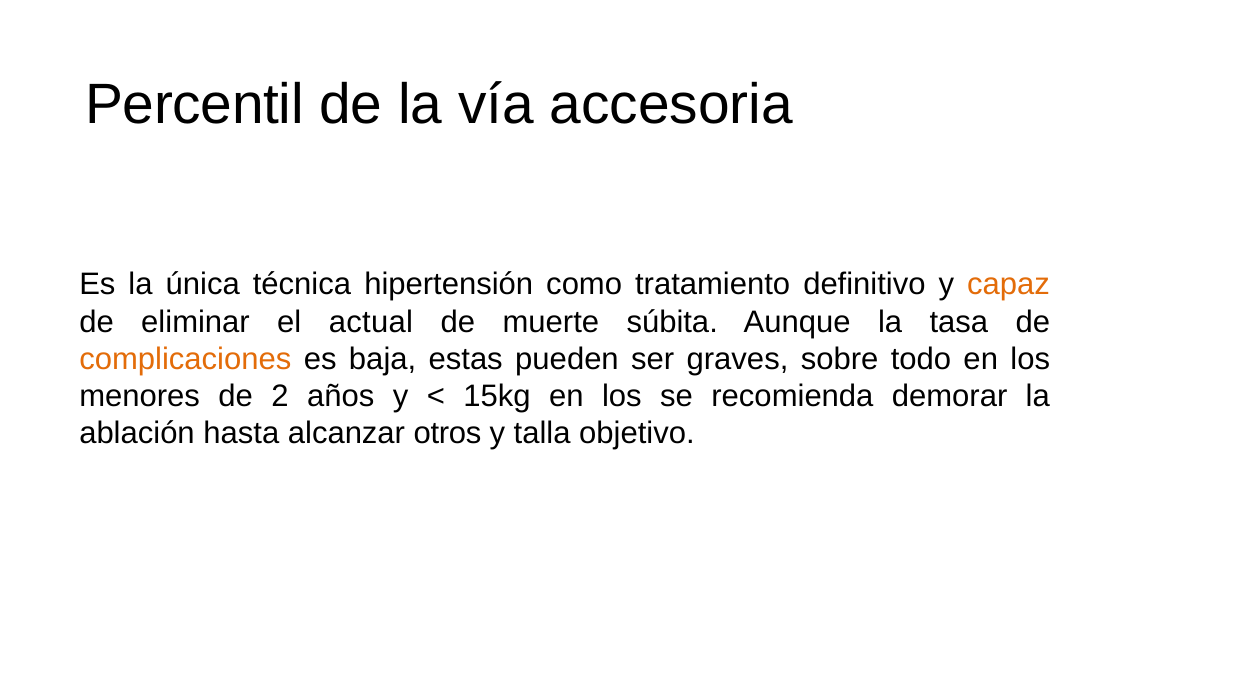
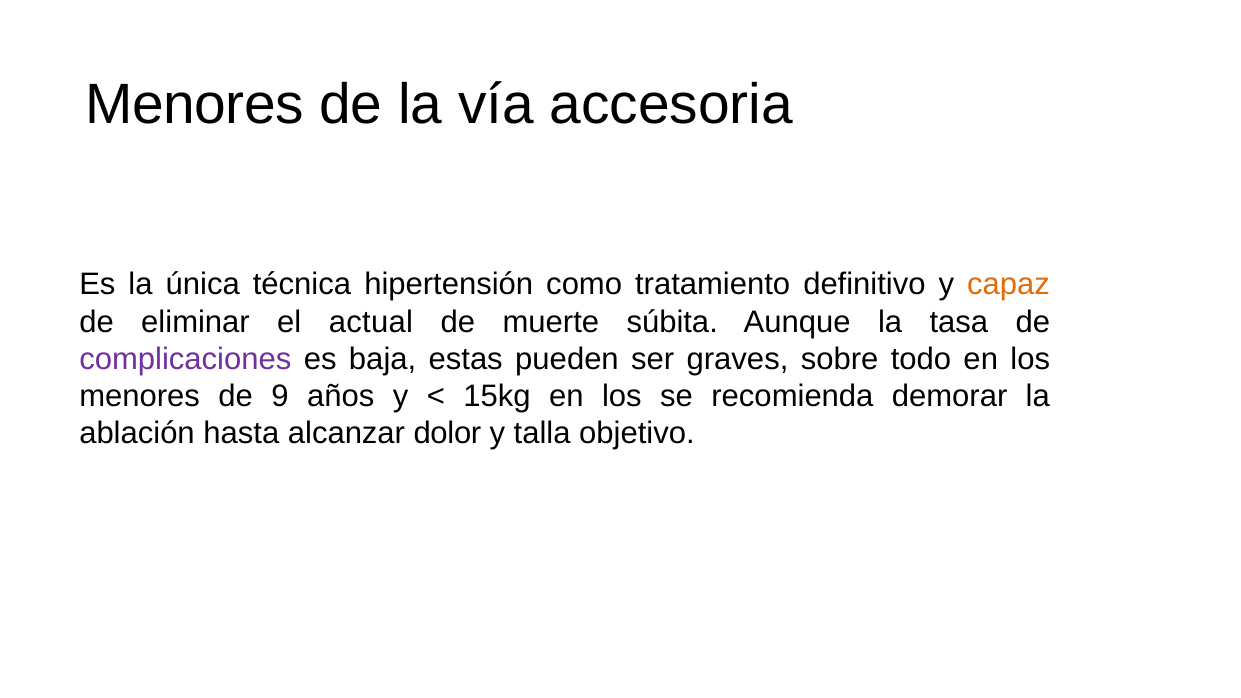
Percentil at (194, 104): Percentil -> Menores
complicaciones colour: orange -> purple
2: 2 -> 9
otros: otros -> dolor
